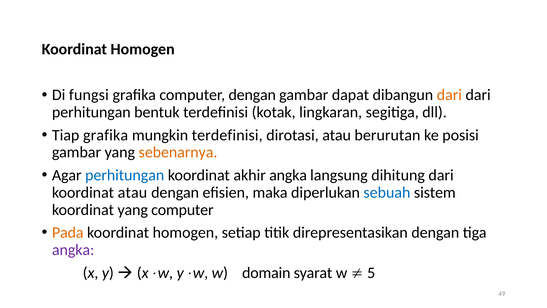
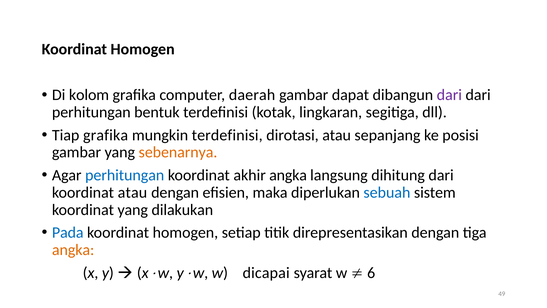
fungsi: fungsi -> kolom
computer dengan: dengan -> daerah
dari at (449, 95) colour: orange -> purple
berurutan: berurutan -> sepanjang
yang computer: computer -> dilakukan
Pada colour: orange -> blue
angka at (73, 250) colour: purple -> orange
domain: domain -> dicapai
5: 5 -> 6
